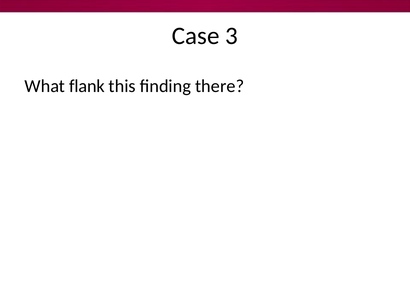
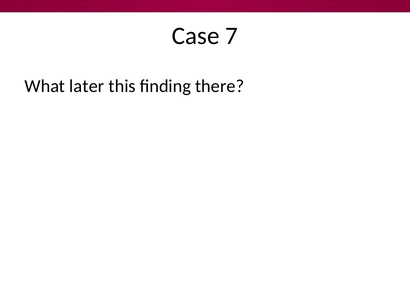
3: 3 -> 7
flank: flank -> later
